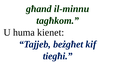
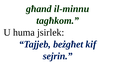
kienet: kienet -> jsirlek
tiegħi: tiegħi -> sejrin
